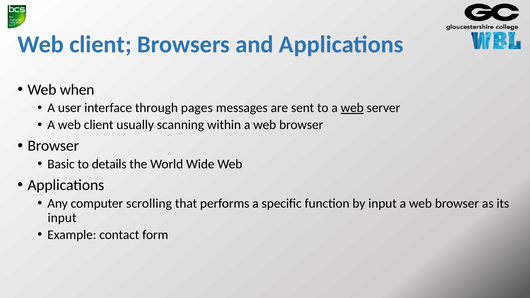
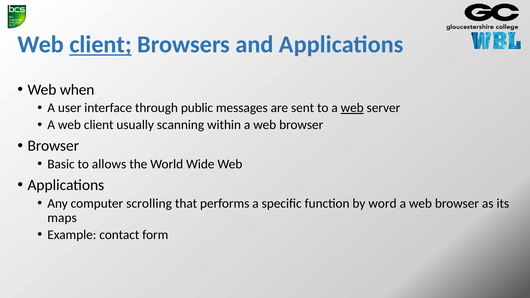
client at (101, 45) underline: none -> present
pages: pages -> public
details: details -> allows
by input: input -> word
input at (62, 218): input -> maps
